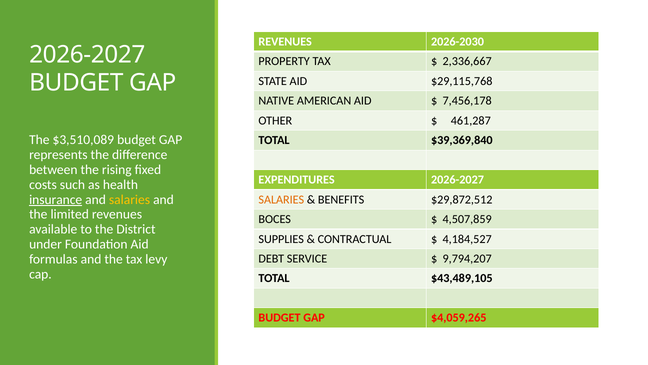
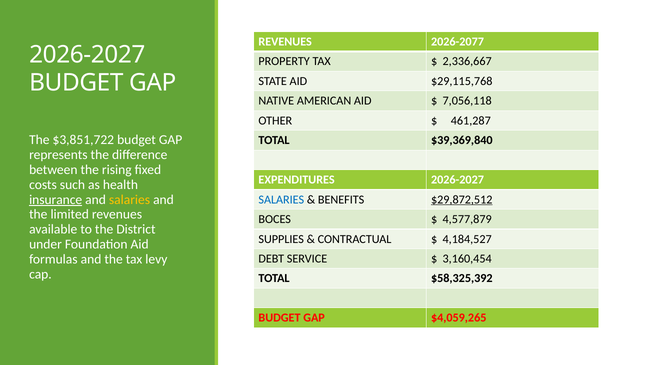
2026-2030: 2026-2030 -> 2026-2077
7,456,178: 7,456,178 -> 7,056,118
$3,510,089: $3,510,089 -> $3,851,722
SALARIES at (281, 199) colour: orange -> blue
$29,872,512 underline: none -> present
4,507,859: 4,507,859 -> 4,577,879
9,794,207: 9,794,207 -> 3,160,454
$43,489,105: $43,489,105 -> $58,325,392
